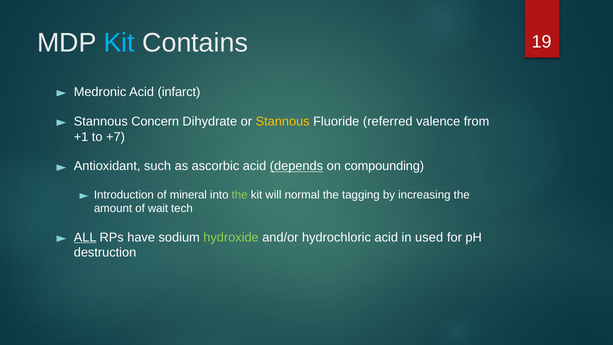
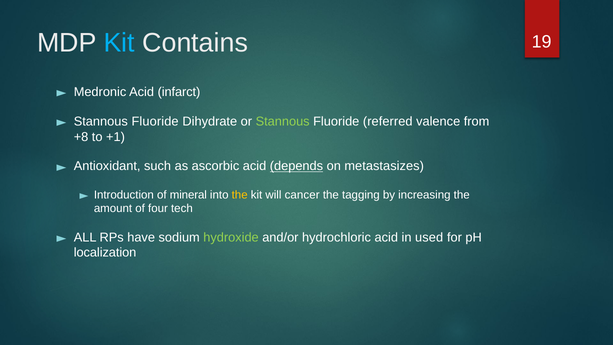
Concern at (155, 121): Concern -> Fluoride
Stannous at (283, 121) colour: yellow -> light green
+1: +1 -> +8
+7: +7 -> +1
compounding: compounding -> metastasizes
the at (240, 195) colour: light green -> yellow
normal: normal -> cancer
wait: wait -> four
ALL underline: present -> none
destruction: destruction -> localization
